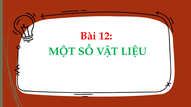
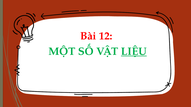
LIỆU underline: none -> present
